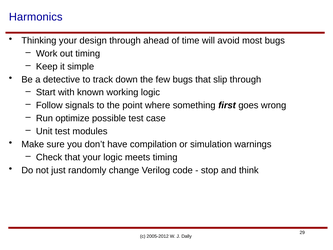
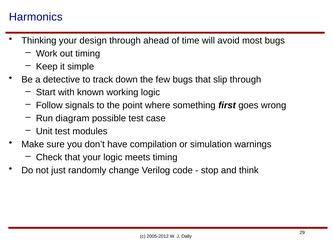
optimize: optimize -> diagram
